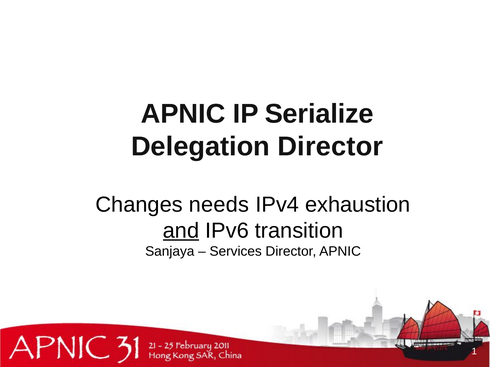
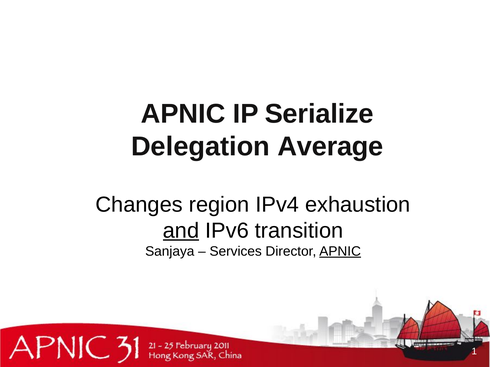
Delegation Director: Director -> Average
needs: needs -> region
APNIC at (340, 252) underline: none -> present
